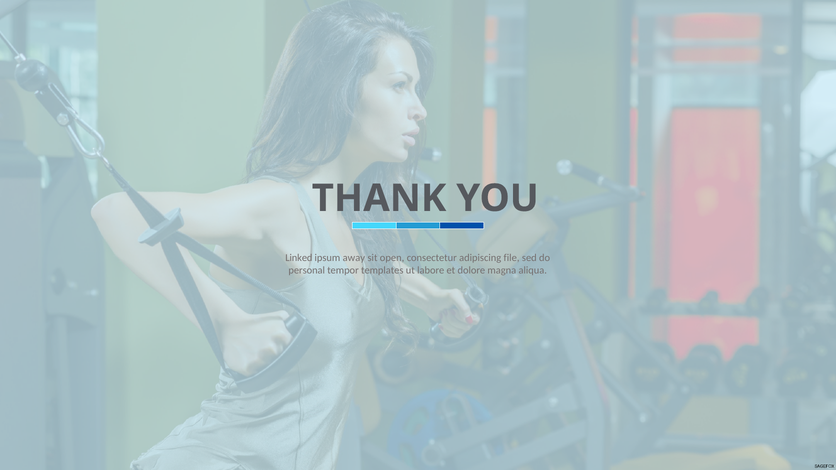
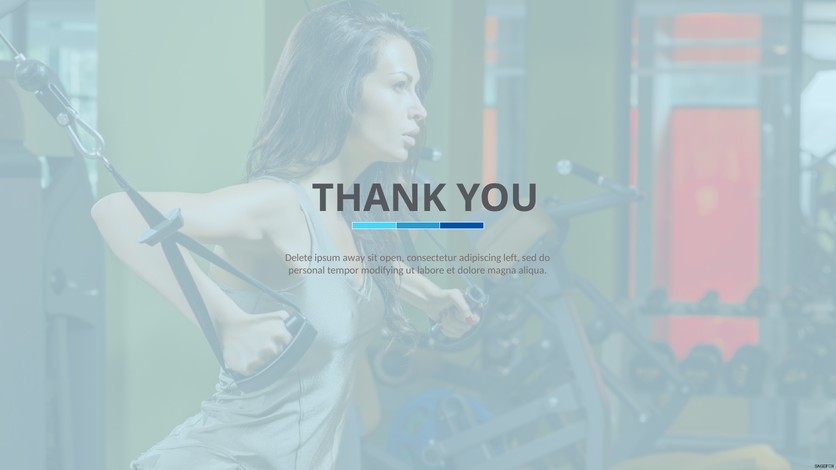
Linked: Linked -> Delete
file: file -> left
templates: templates -> modifying
